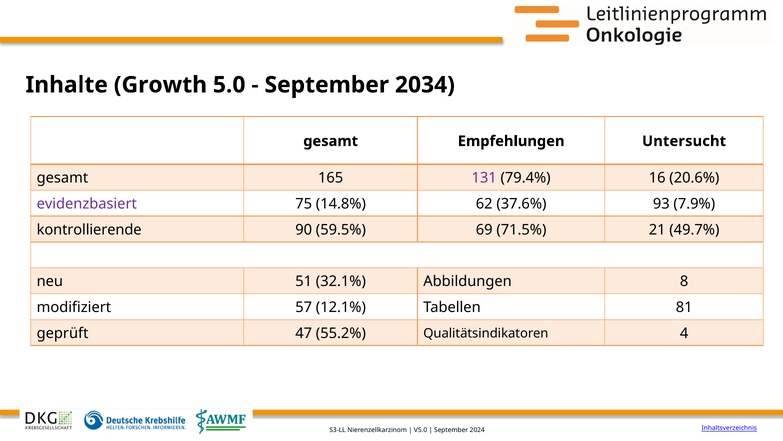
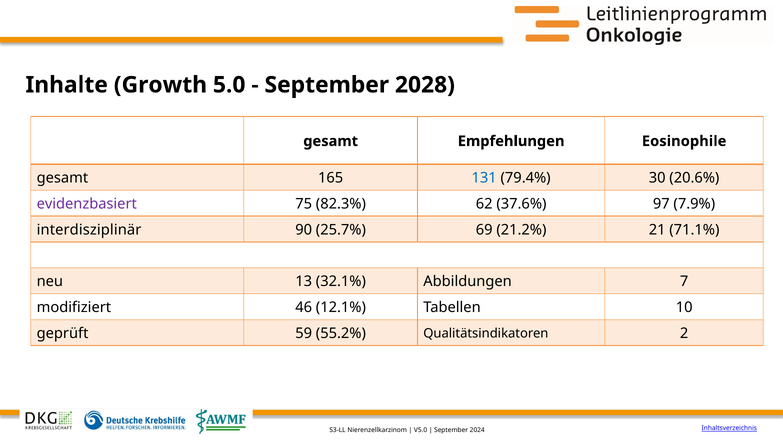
2034: 2034 -> 2028
Untersucht: Untersucht -> Eosinophile
131 colour: purple -> blue
16: 16 -> 30
14.8%: 14.8% -> 82.3%
93: 93 -> 97
kontrollierende: kontrollierende -> interdisziplinär
59.5%: 59.5% -> 25.7%
71.5%: 71.5% -> 21.2%
49.7%: 49.7% -> 71.1%
51: 51 -> 13
8: 8 -> 7
57: 57 -> 46
81: 81 -> 10
47: 47 -> 59
4: 4 -> 2
